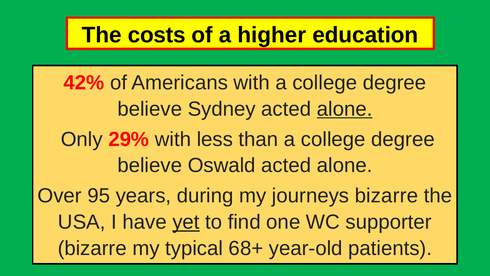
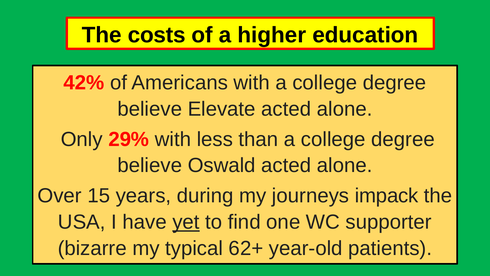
Sydney: Sydney -> Elevate
alone at (345, 109) underline: present -> none
95: 95 -> 15
journeys bizarre: bizarre -> impack
68+: 68+ -> 62+
